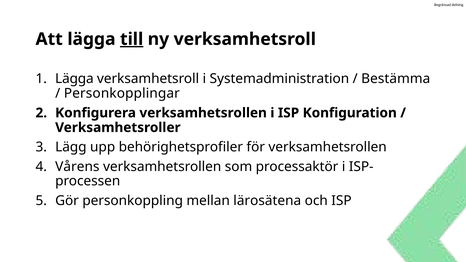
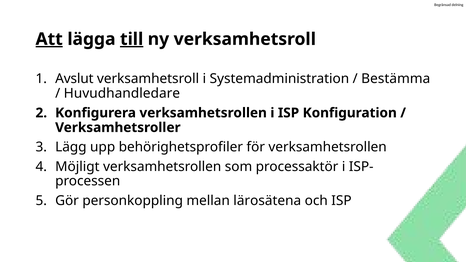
Att underline: none -> present
Lägga at (74, 79): Lägga -> Avslut
Personkopplingar: Personkopplingar -> Huvudhandledare
Vårens: Vårens -> Möjligt
